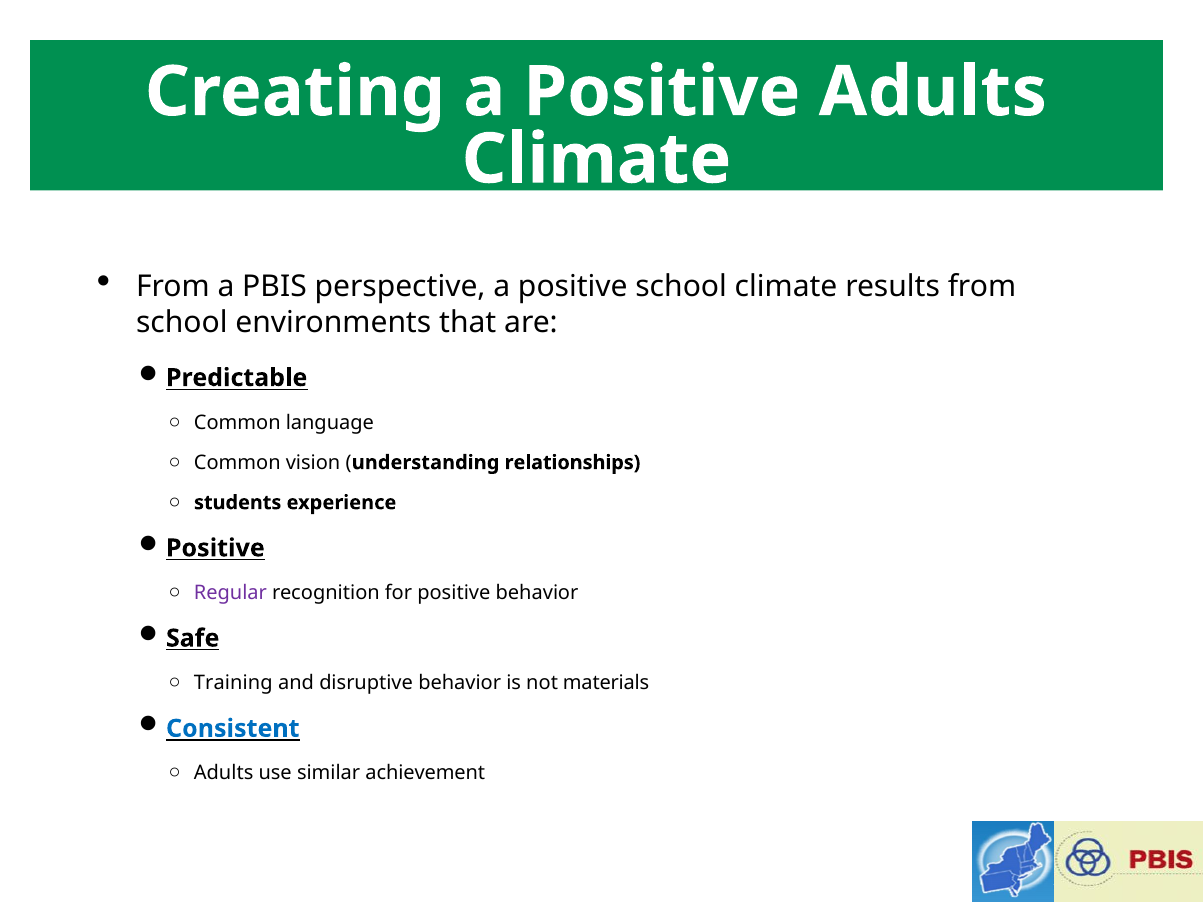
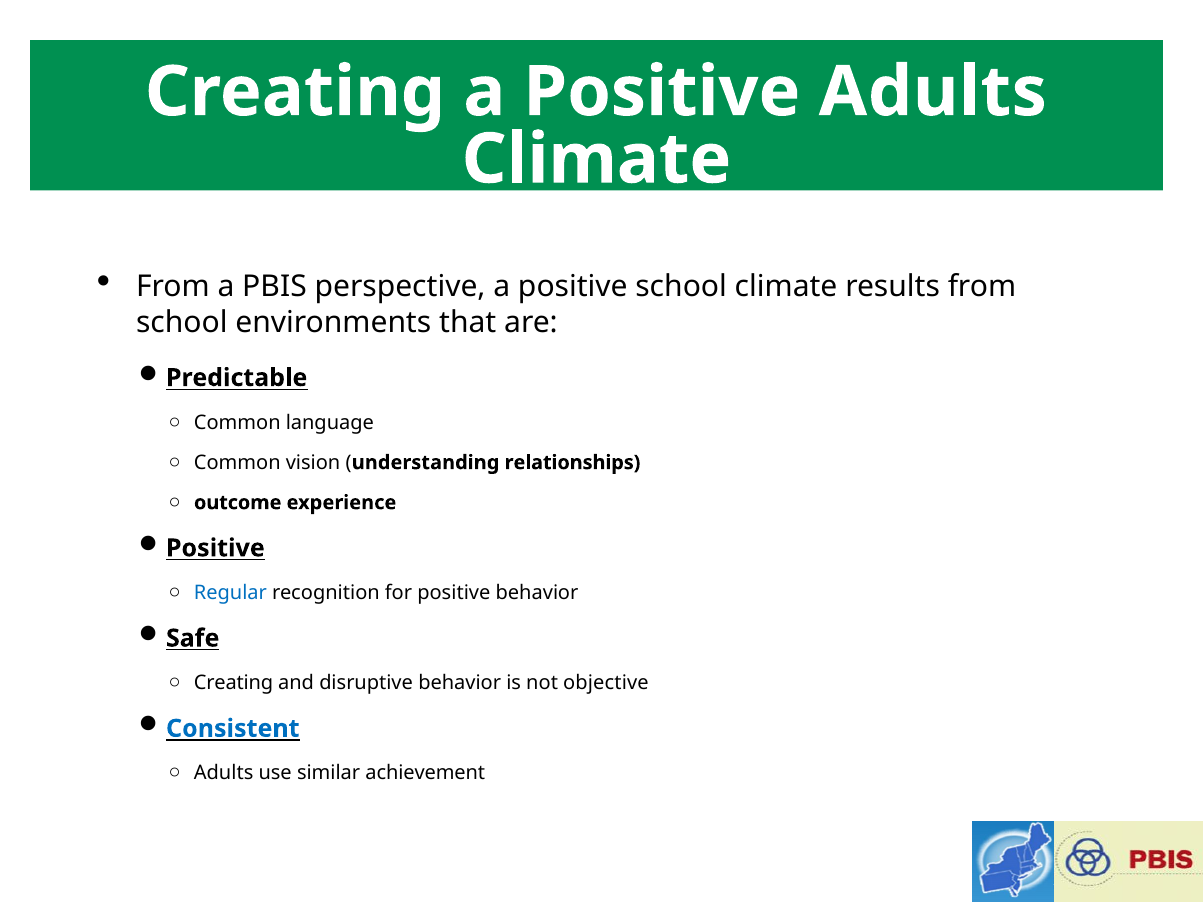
students: students -> outcome
Regular colour: purple -> blue
Training at (233, 683): Training -> Creating
materials: materials -> objective
